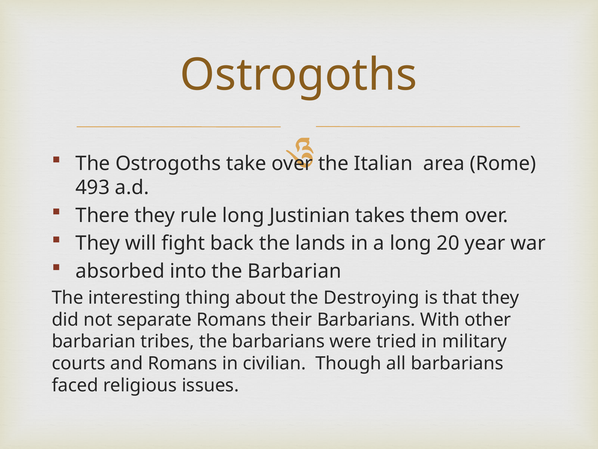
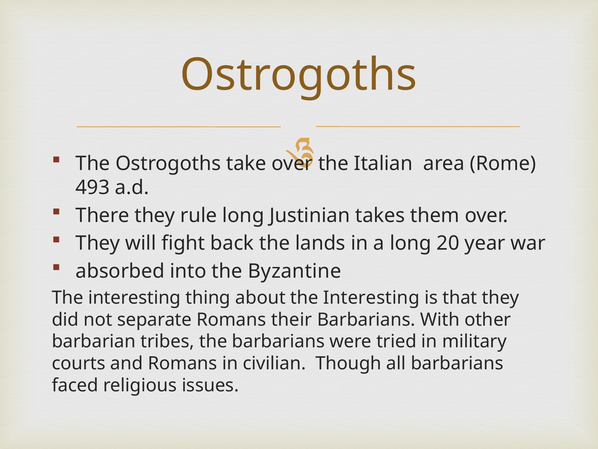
the Barbarian: Barbarian -> Byzantine
about the Destroying: Destroying -> Interesting
